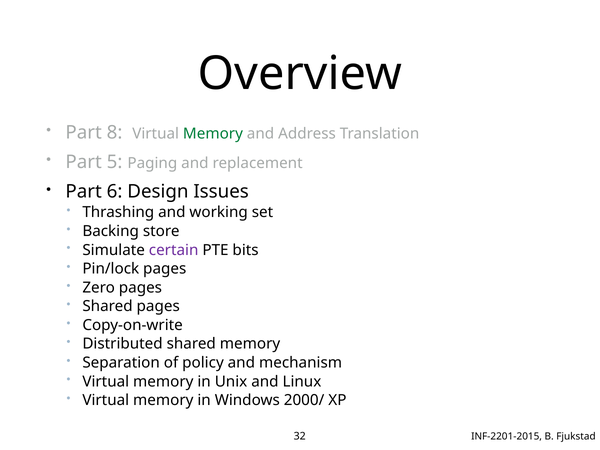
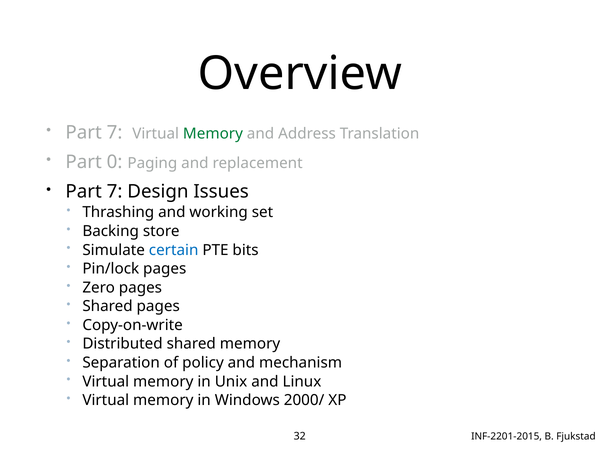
8 at (115, 132): 8 -> 7
5: 5 -> 0
6 at (115, 192): 6 -> 7
certain colour: purple -> blue
